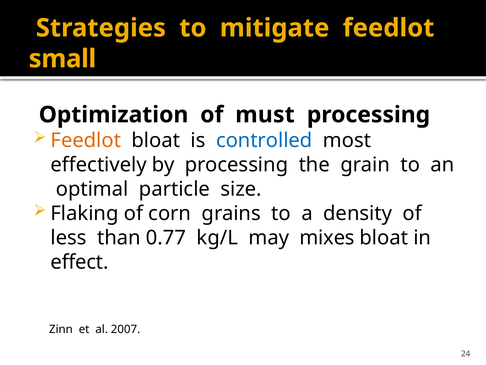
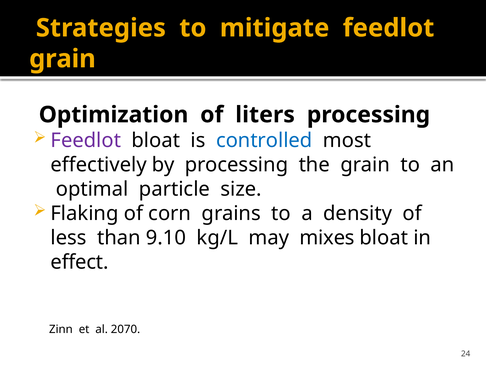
small at (62, 59): small -> grain
must: must -> liters
Feedlot at (86, 140) colour: orange -> purple
0.77: 0.77 -> 9.10
2007: 2007 -> 2070
